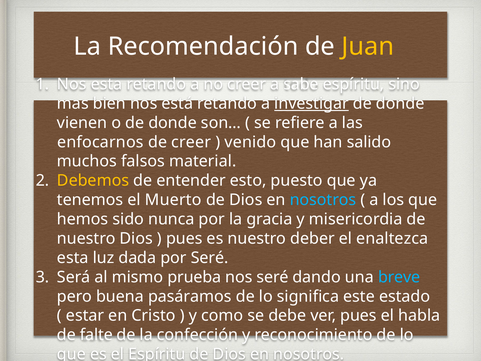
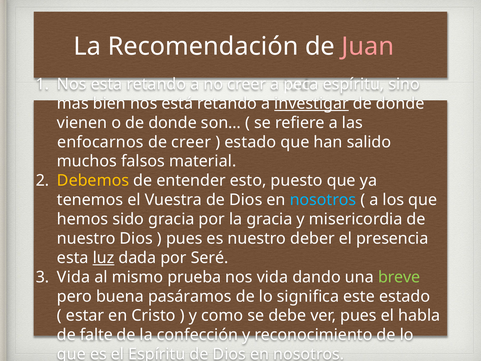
Juan colour: yellow -> pink
sabe: sabe -> peca
venido at (250, 142): venido -> estado
Muerto: Muerto -> Vuestra
sido nunca: nunca -> gracia
enaltezca: enaltezca -> presencia
luz underline: none -> present
Será at (74, 277): Será -> Vida
nos seré: seré -> vida
breve colour: light blue -> light green
